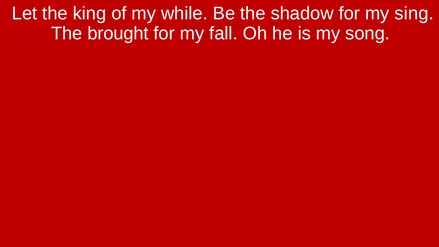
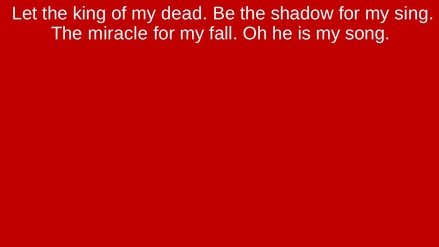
while: while -> dead
brought: brought -> miracle
